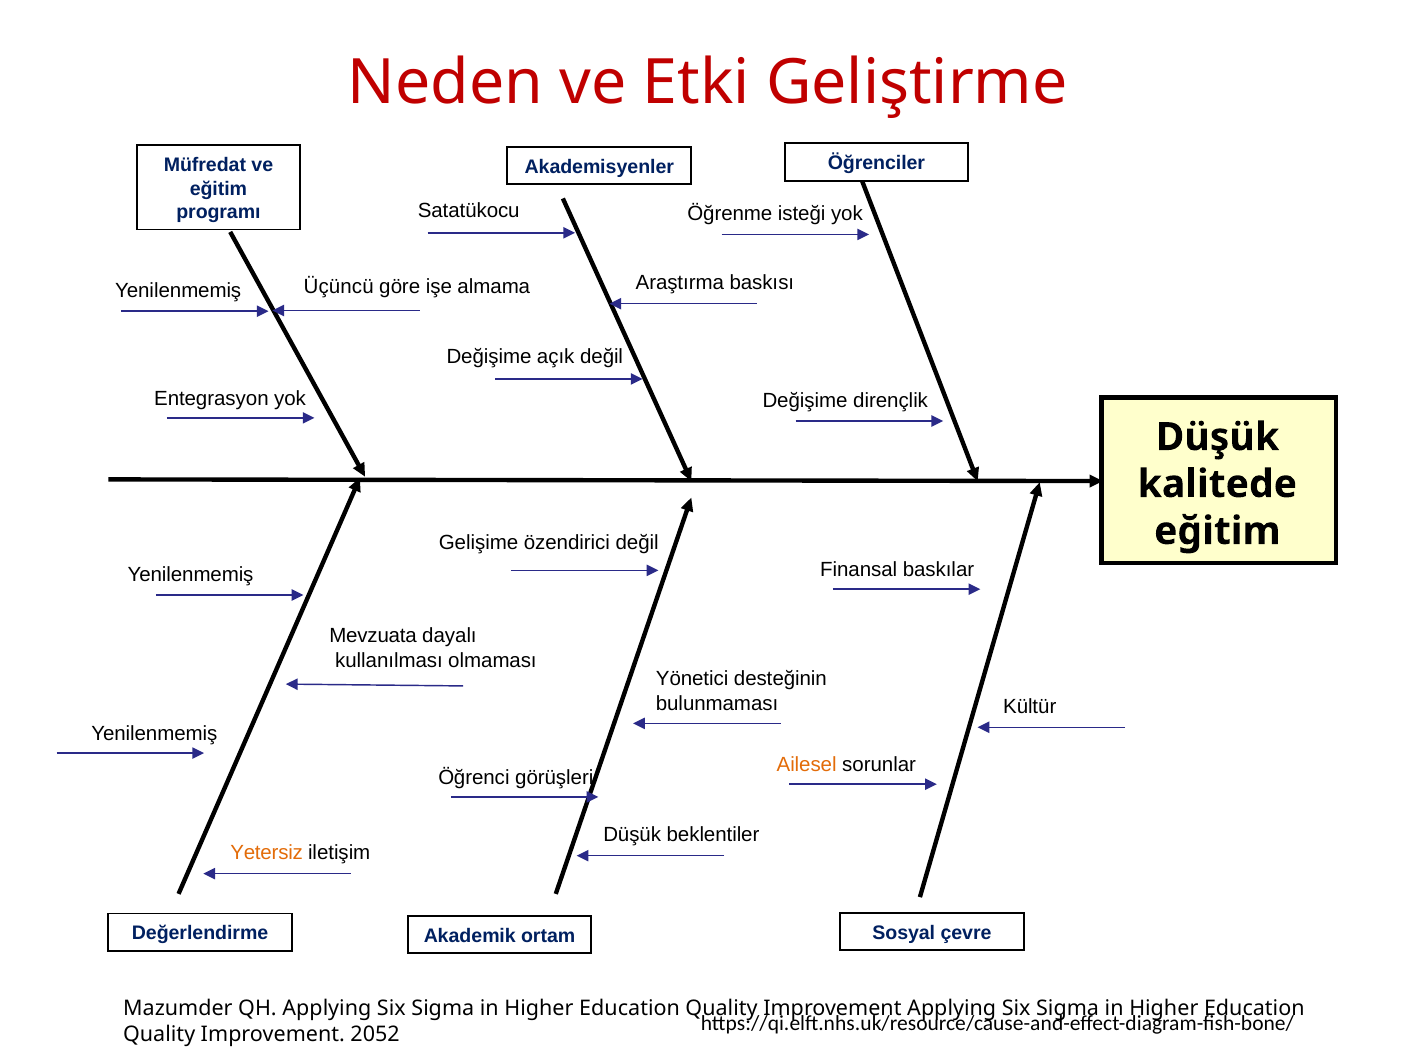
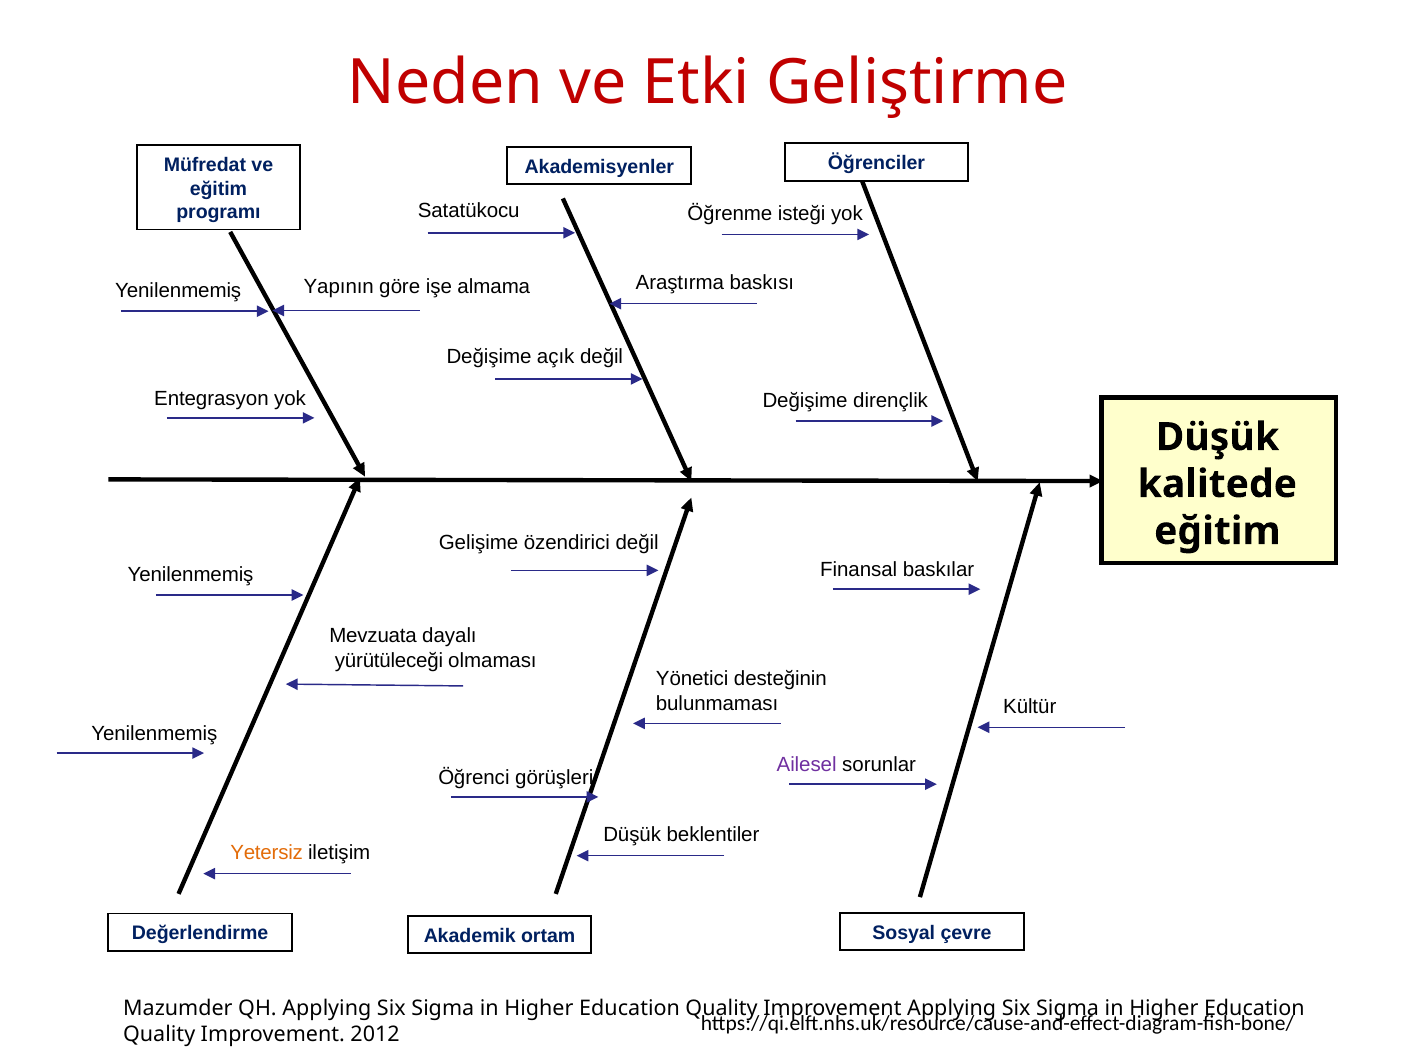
Üçüncü: Üçüncü -> Yapının
kullanılması: kullanılması -> yürütüleceği
Ailesel colour: orange -> purple
2052: 2052 -> 2012
